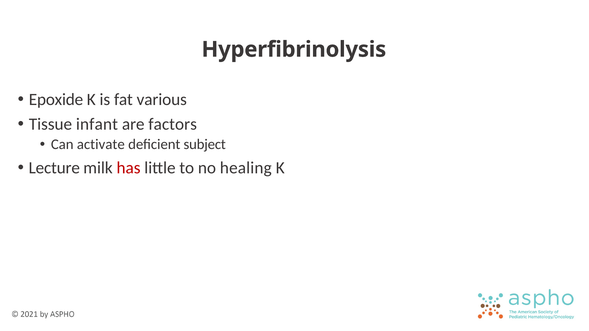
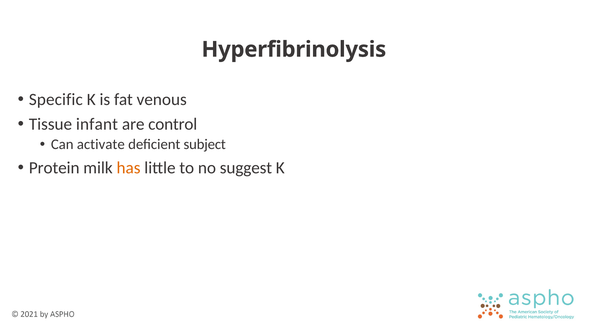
Epoxide: Epoxide -> Specific
various: various -> venous
factors: factors -> control
Lecture: Lecture -> Protein
has colour: red -> orange
healing: healing -> suggest
